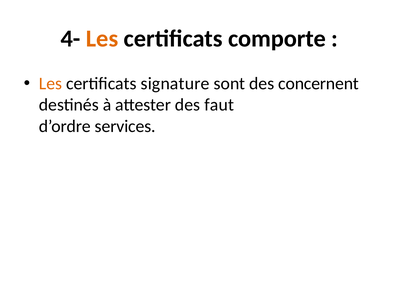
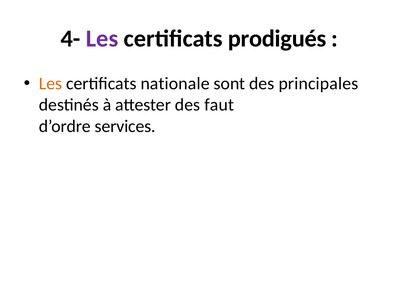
Les at (102, 39) colour: orange -> purple
comporte: comporte -> prodigués
signature: signature -> nationale
concernent: concernent -> principales
